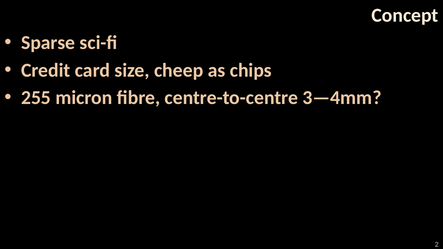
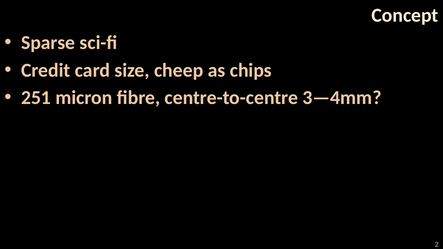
255: 255 -> 251
